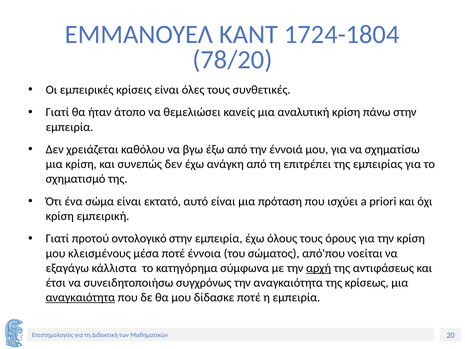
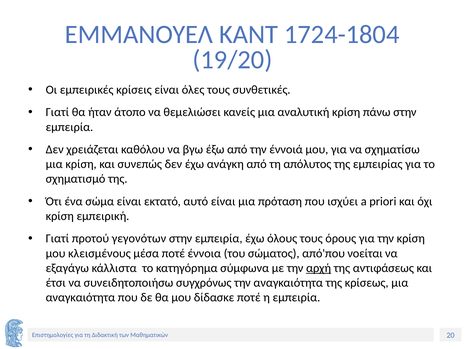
78/20: 78/20 -> 19/20
επιτρέπει: επιτρέπει -> απόλυτος
οντολογικό: οντολογικό -> γεγονότων
αναγκαιότητα at (80, 297) underline: present -> none
